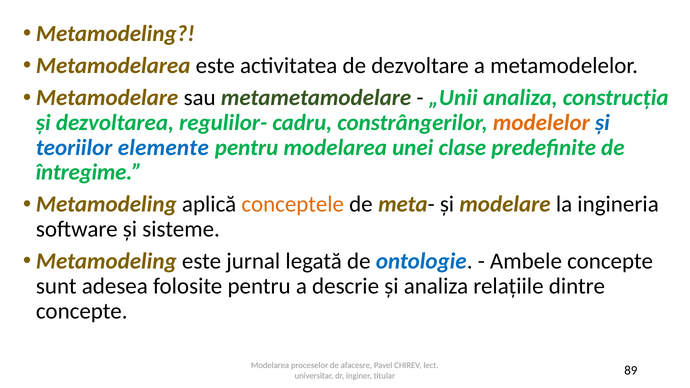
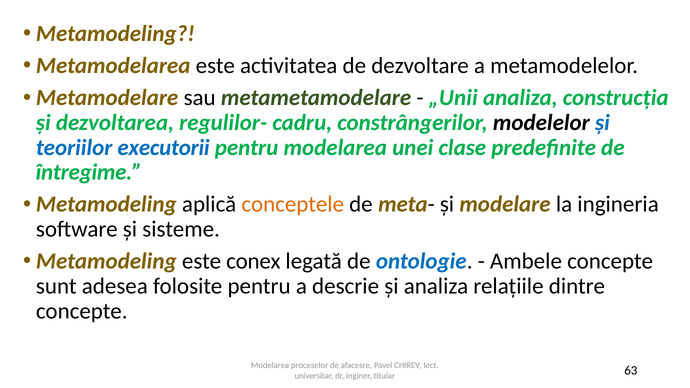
modelelor colour: orange -> black
elemente: elemente -> executorii
jurnal: jurnal -> conex
89: 89 -> 63
